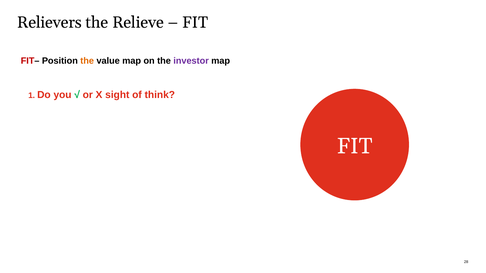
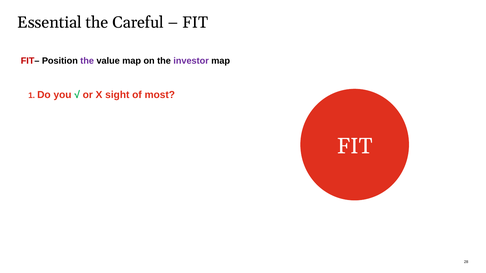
Relievers: Relievers -> Essential
Relieve: Relieve -> Careful
the at (87, 61) colour: orange -> purple
think: think -> most
